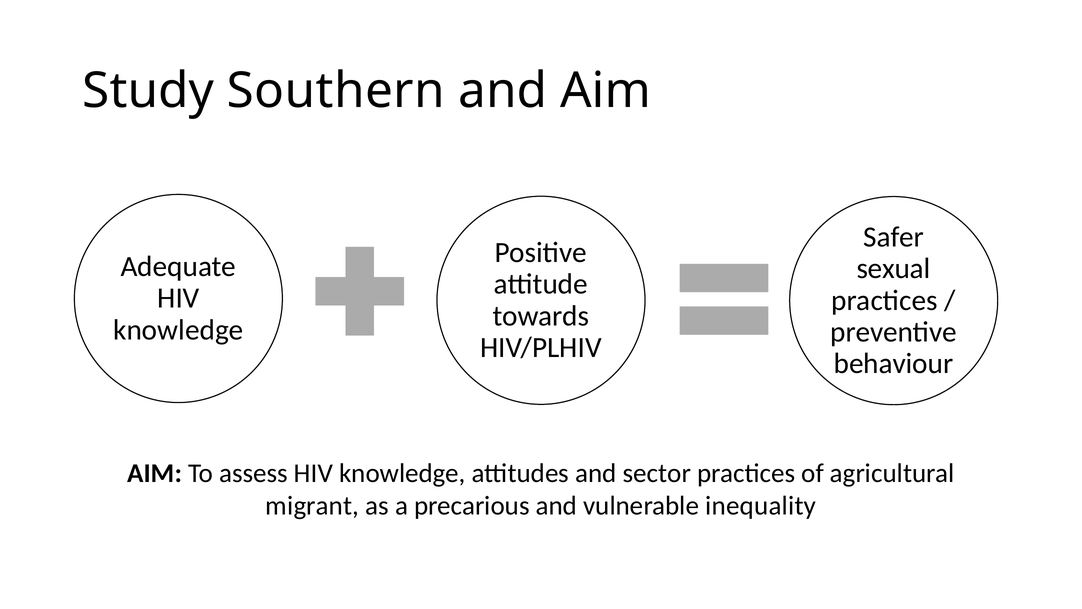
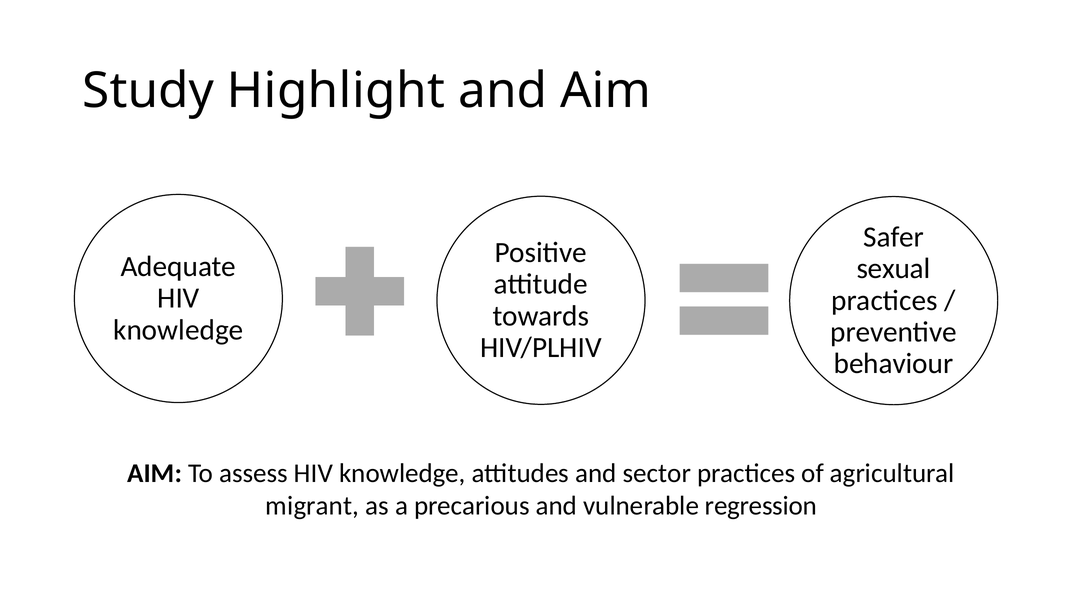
Southern: Southern -> Highlight
inequality: inequality -> regression
